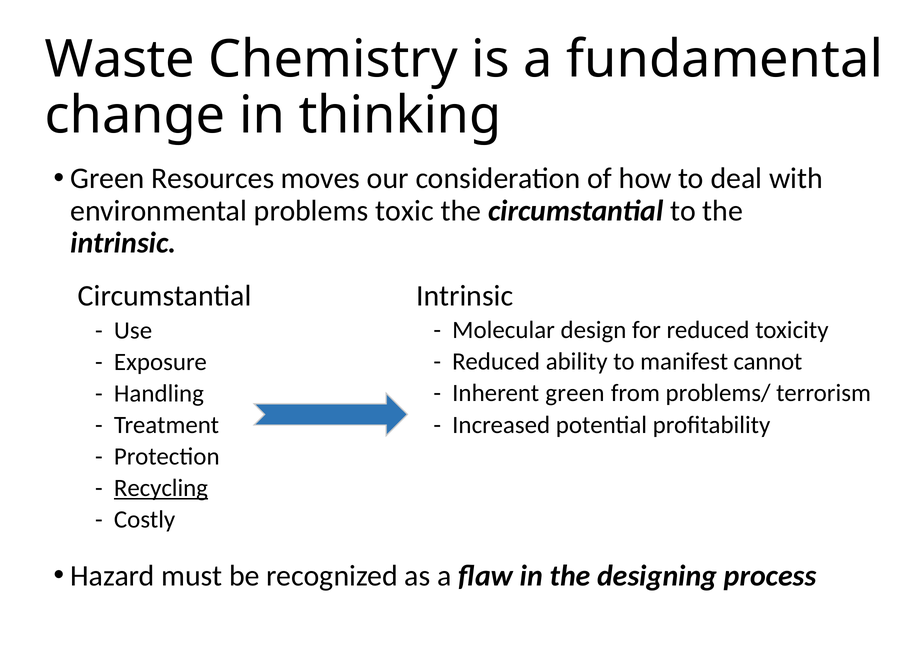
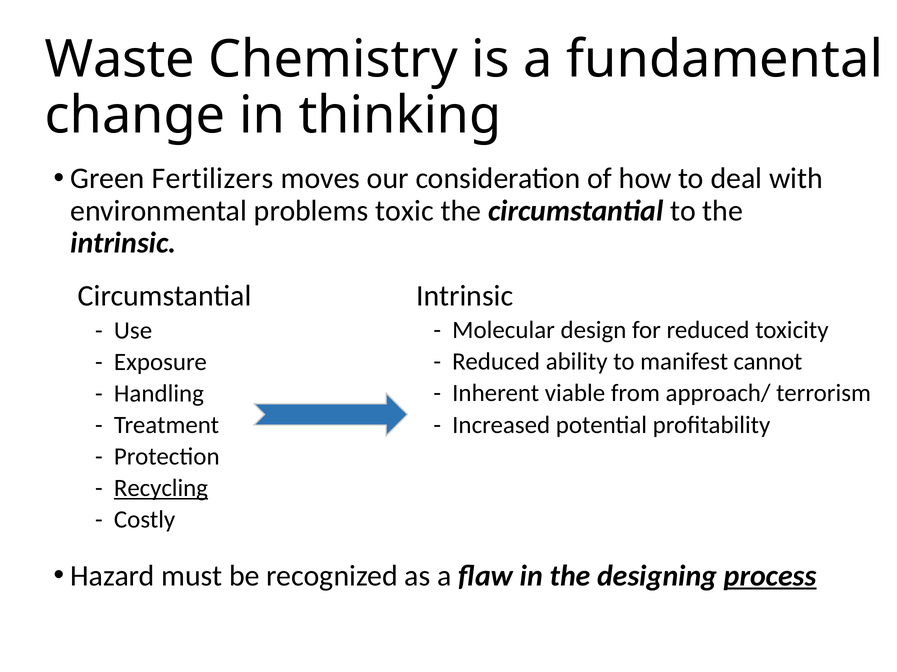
Resources: Resources -> Fertilizers
Inherent green: green -> viable
problems/: problems/ -> approach/
process underline: none -> present
